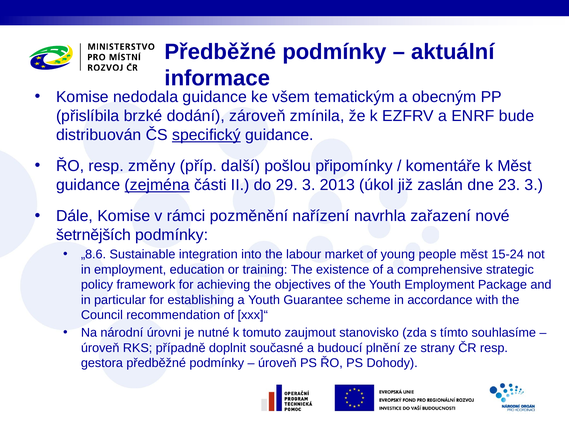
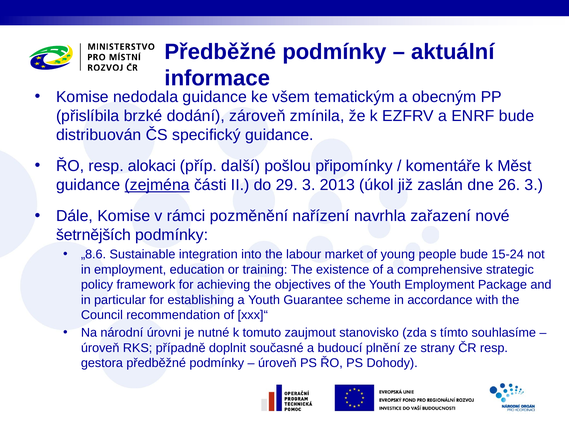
specifický underline: present -> none
změny: změny -> alokaci
23: 23 -> 26
people měst: měst -> bude
